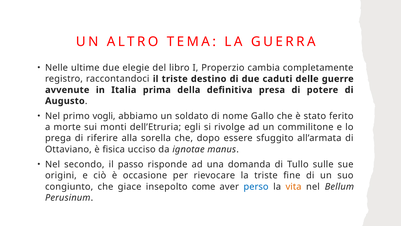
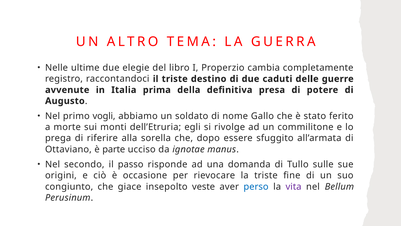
fisica: fisica -> parte
come: come -> veste
vita colour: orange -> purple
